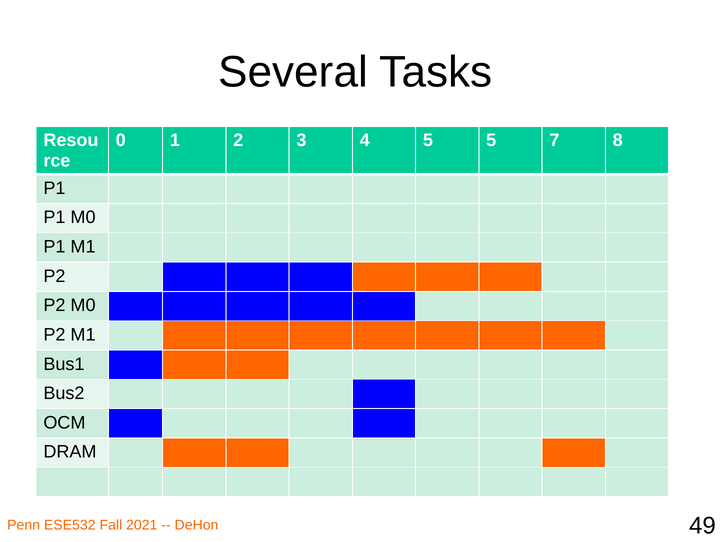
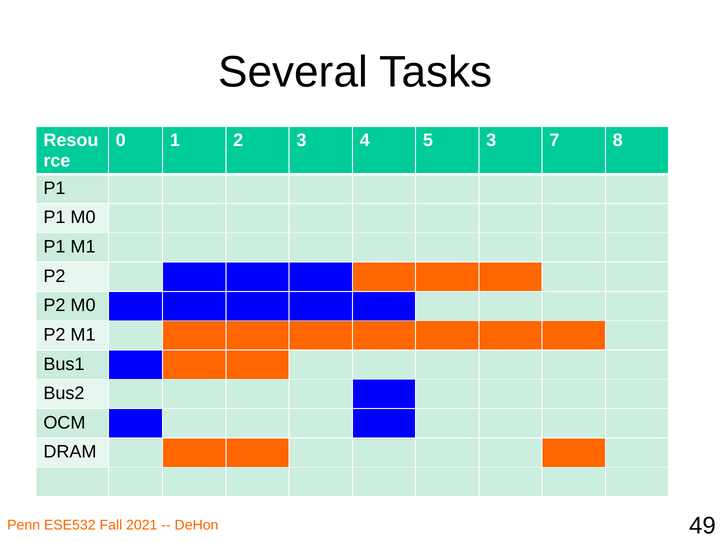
5 5: 5 -> 3
